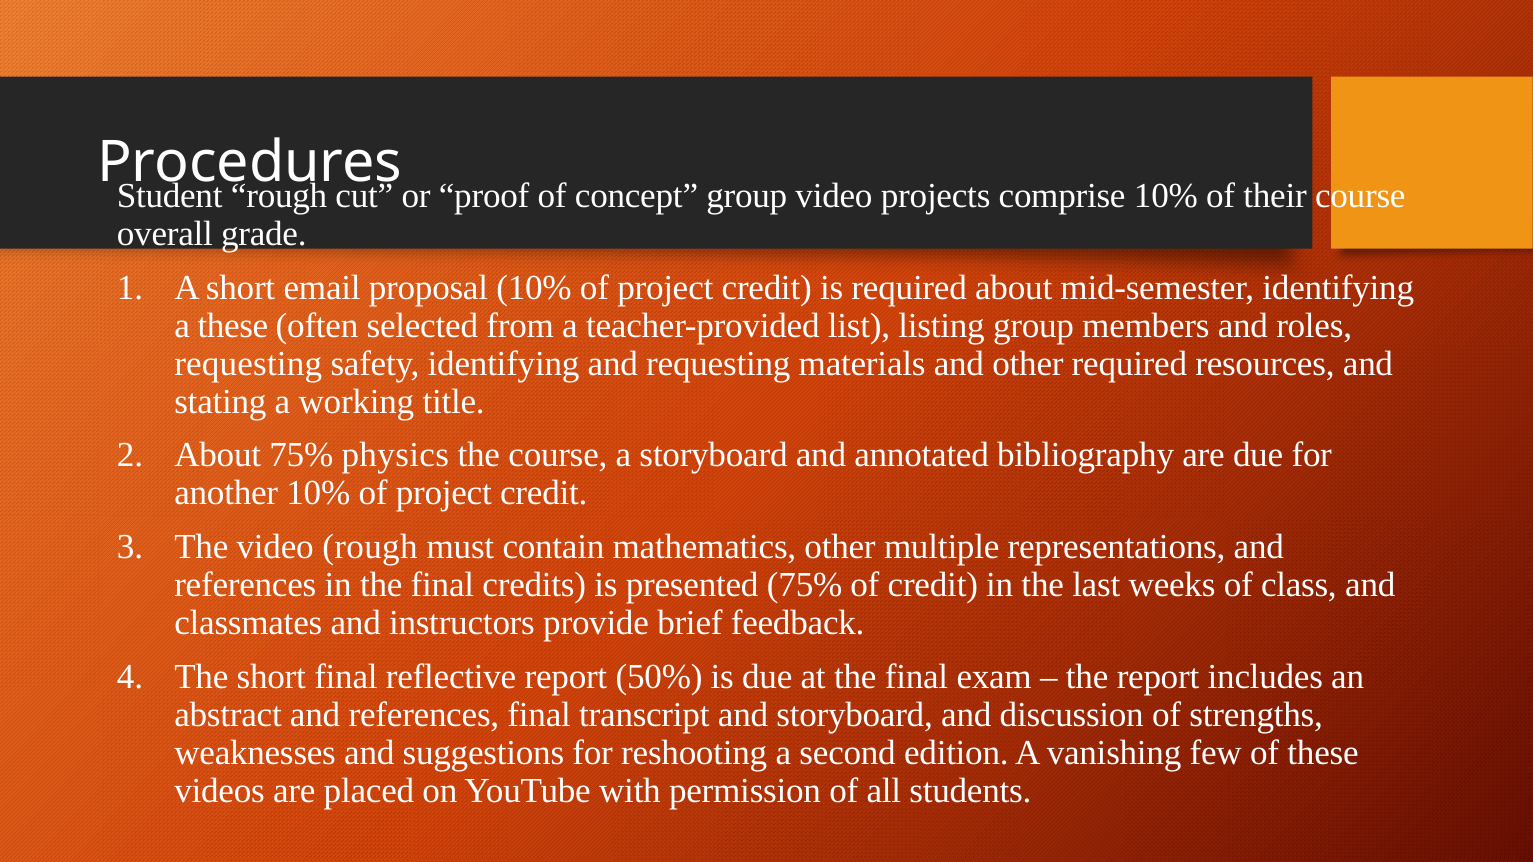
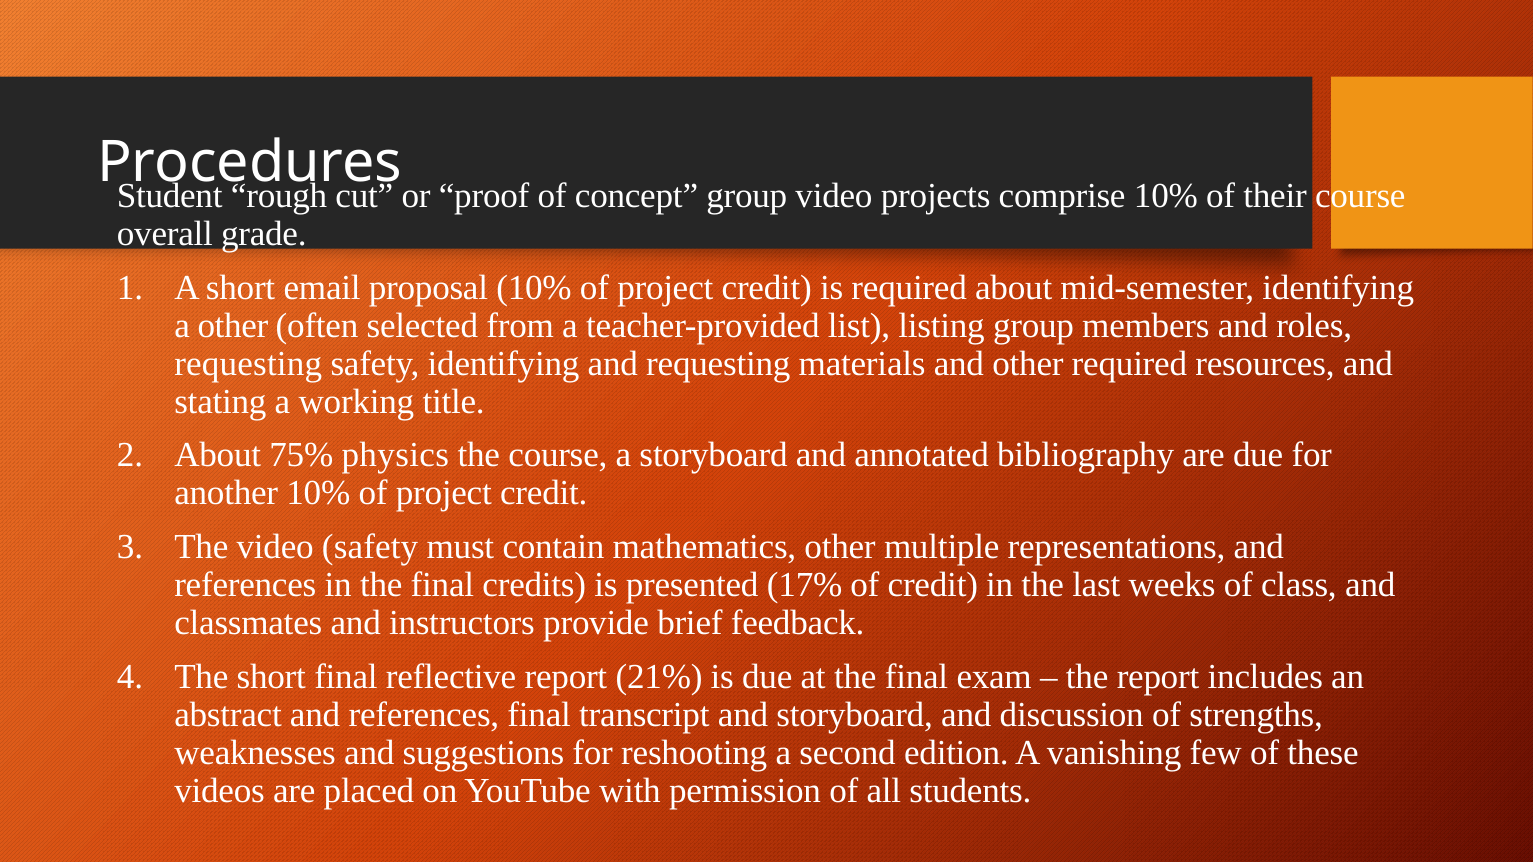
a these: these -> other
video rough: rough -> safety
presented 75%: 75% -> 17%
50%: 50% -> 21%
